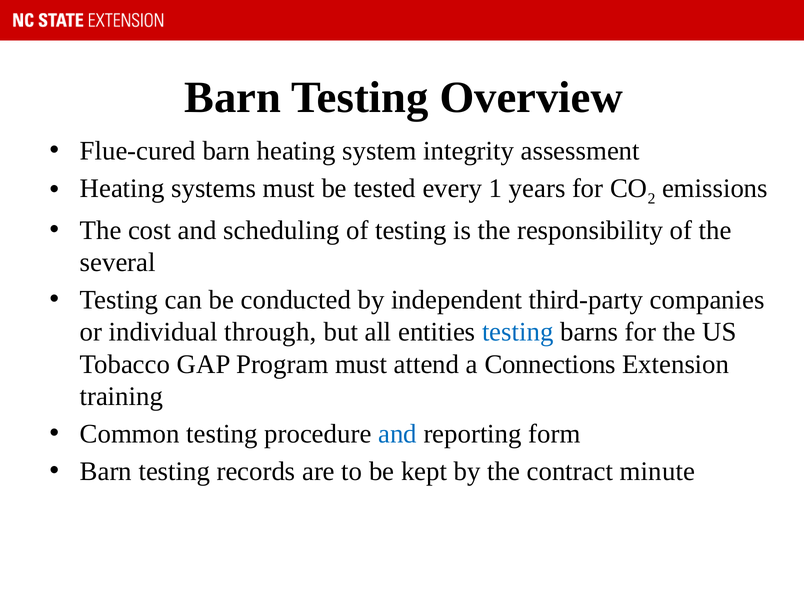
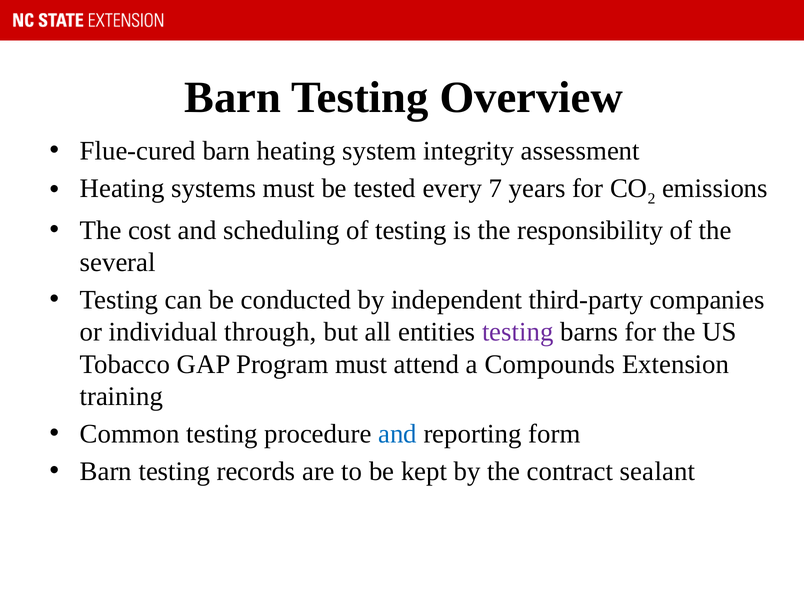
1: 1 -> 7
testing at (518, 332) colour: blue -> purple
Connections: Connections -> Compounds
minute: minute -> sealant
